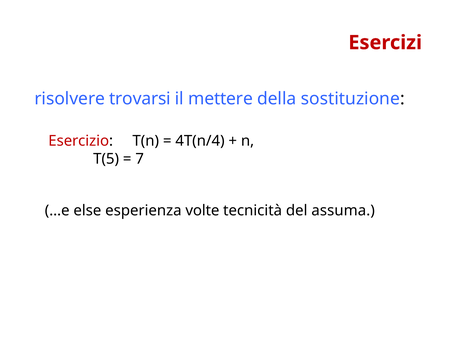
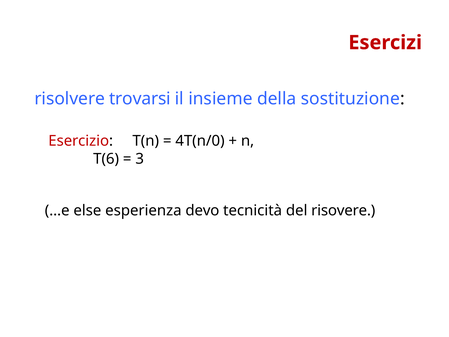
mettere: mettere -> insieme
4T(n/4: 4T(n/4 -> 4T(n/0
T(5: T(5 -> T(6
7: 7 -> 3
volte: volte -> devo
assuma: assuma -> risovere
